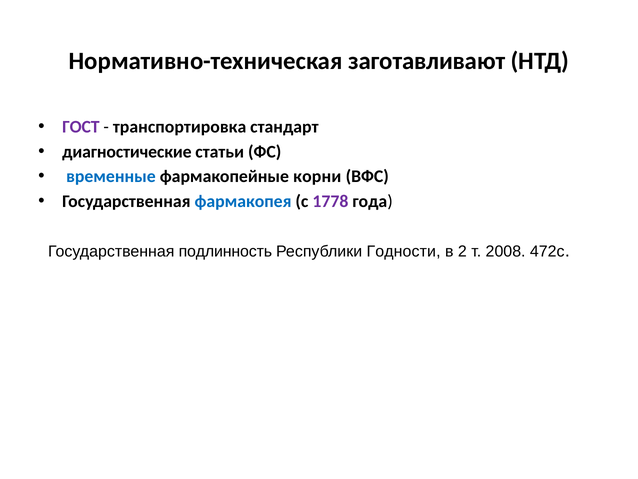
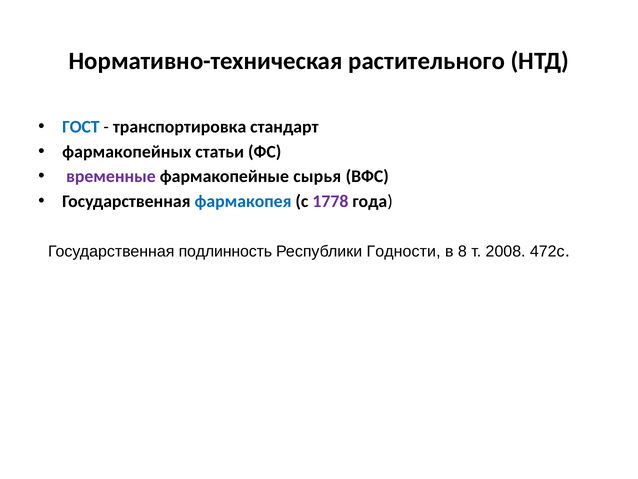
заготавливают: заготавливают -> растительного
ГОСТ colour: purple -> blue
диагностические: диагностические -> фармакопейных
временные colour: blue -> purple
корни: корни -> сырья
2: 2 -> 8
